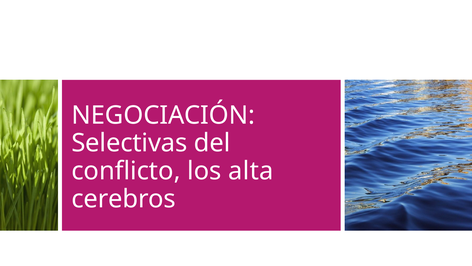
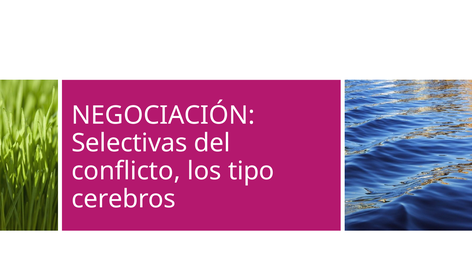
alta: alta -> tipo
